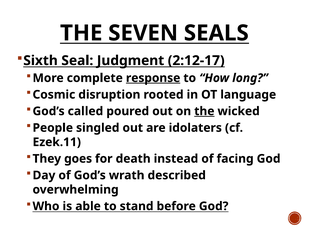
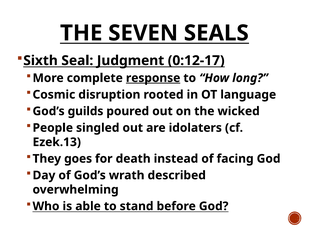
2:12-17: 2:12-17 -> 0:12-17
called: called -> guilds
the at (204, 111) underline: present -> none
Ezek.11: Ezek.11 -> Ezek.13
